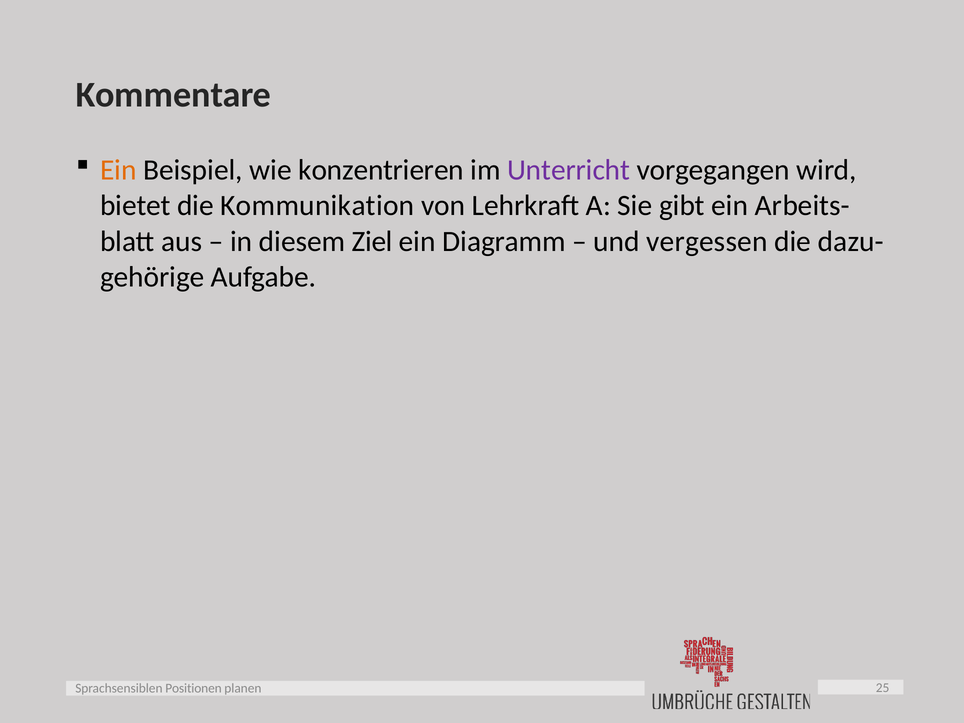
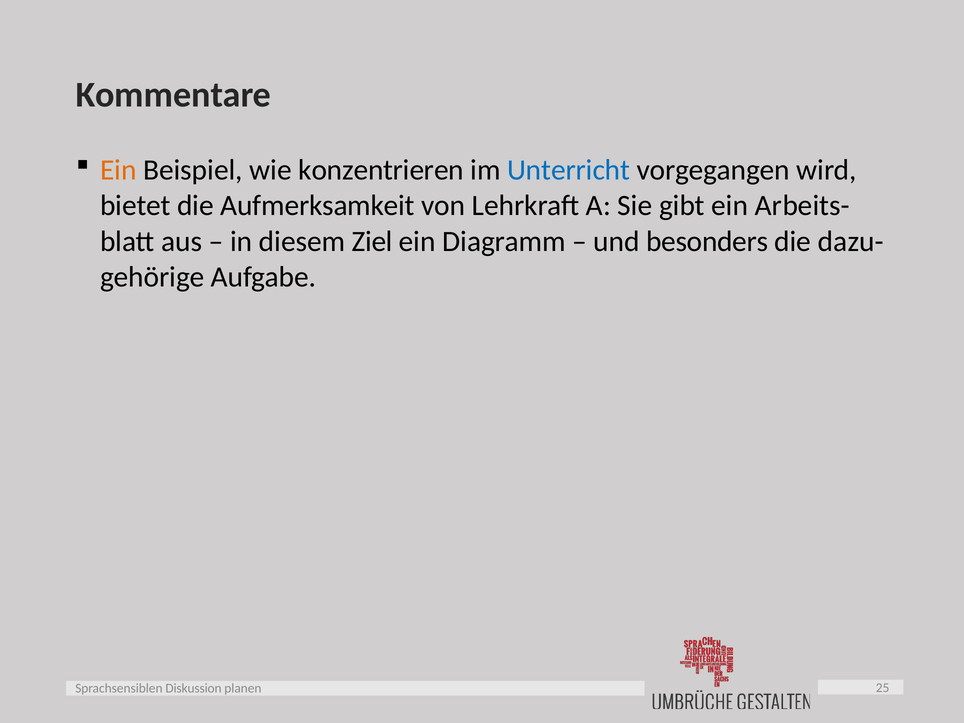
Unterricht colour: purple -> blue
Kommunikation: Kommunikation -> Aufmerksamkeit
vergessen: vergessen -> besonders
Positionen: Positionen -> Diskussion
